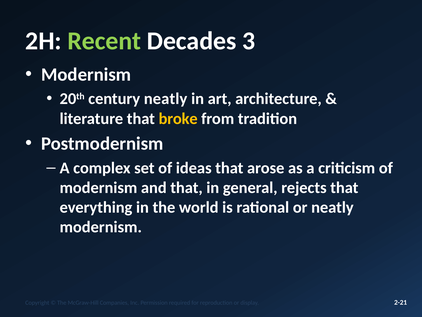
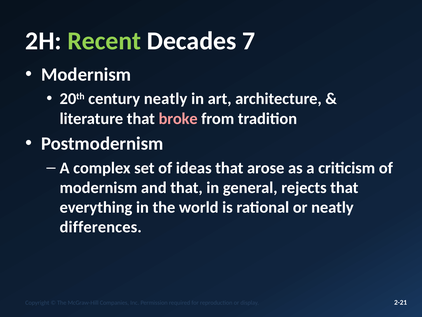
3: 3 -> 7
broke colour: yellow -> pink
modernism at (101, 227): modernism -> differences
